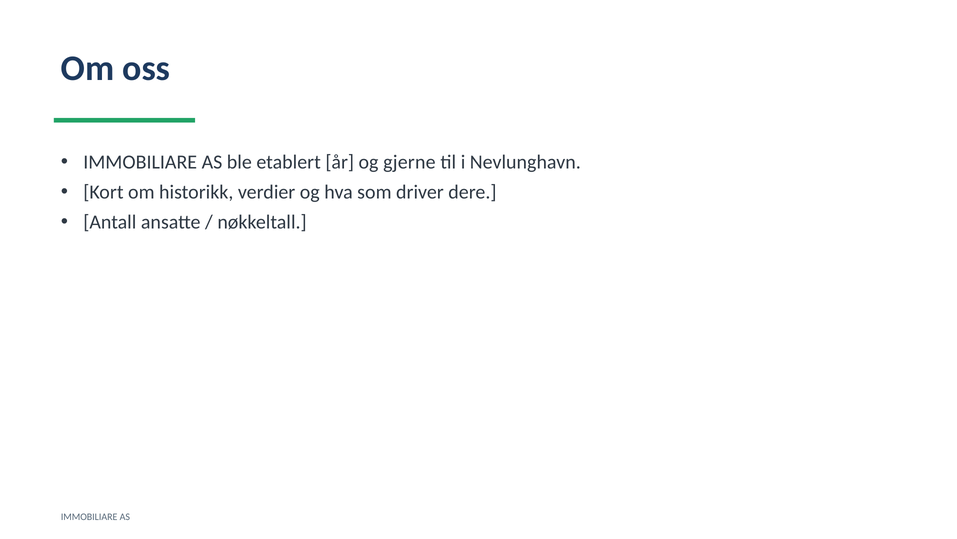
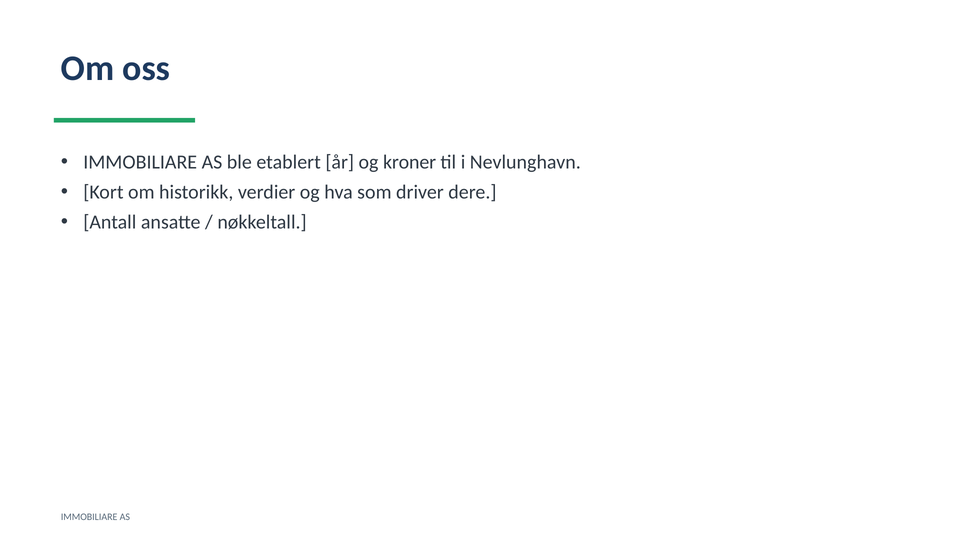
gjerne: gjerne -> kroner
